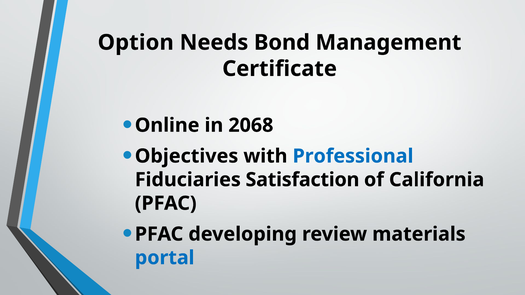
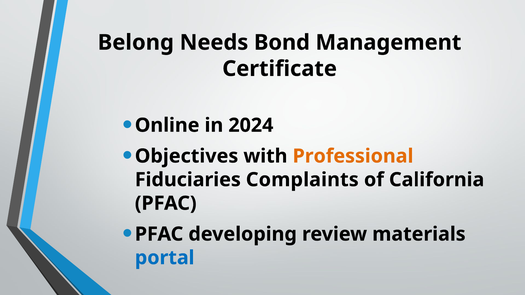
Option: Option -> Belong
2068: 2068 -> 2024
Professional colour: blue -> orange
Satisfaction: Satisfaction -> Complaints
